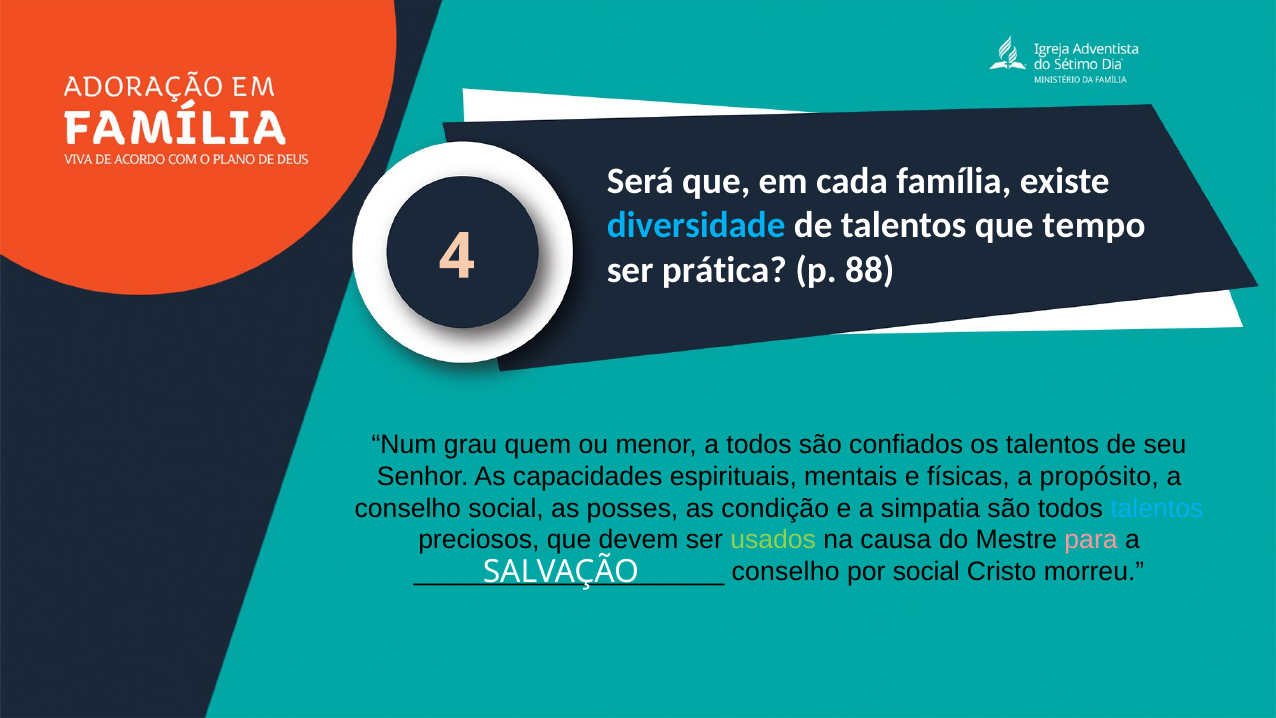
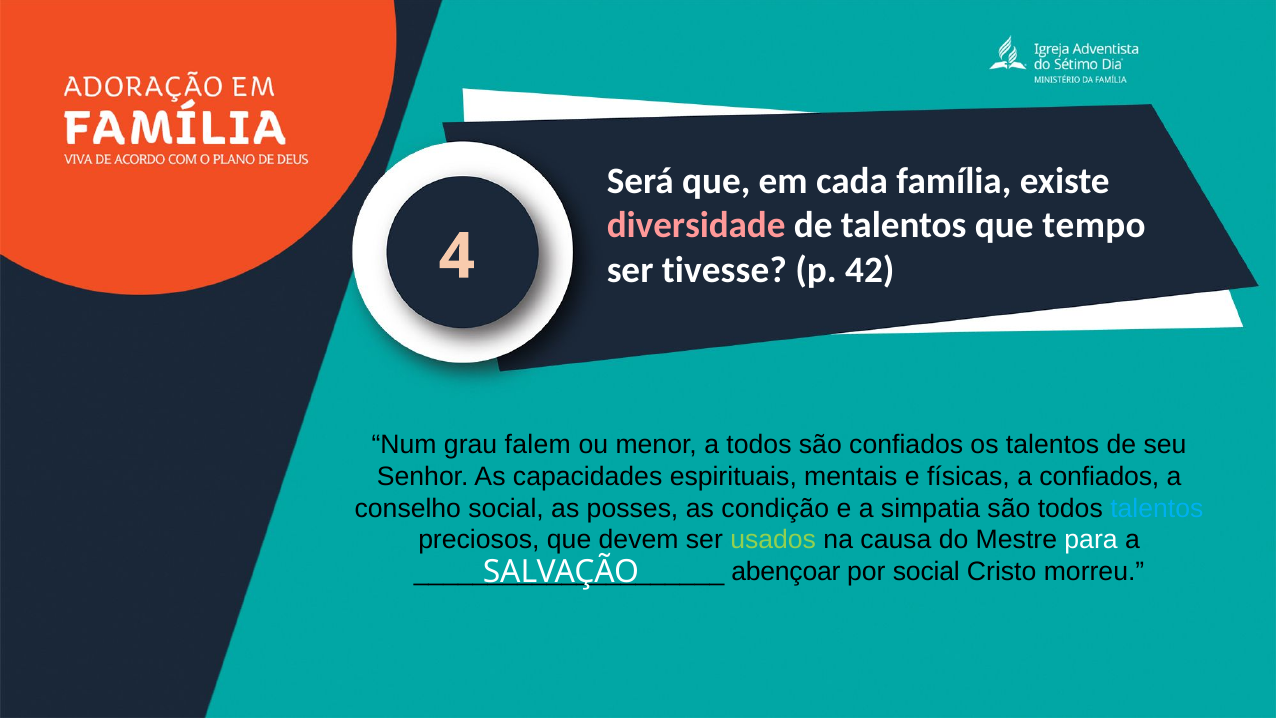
diversidade colour: light blue -> pink
prática: prática -> tivesse
88: 88 -> 42
quem: quem -> falem
a propósito: propósito -> confiados
para colour: pink -> white
conselho at (786, 572): conselho -> abençoar
